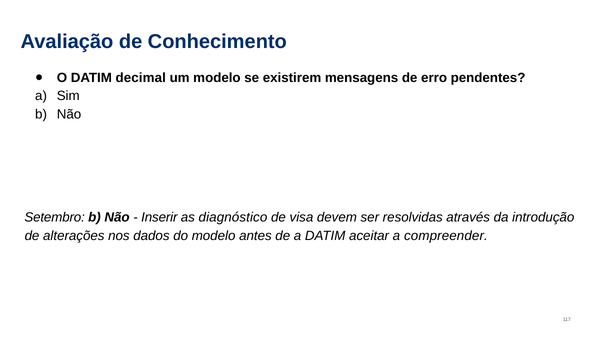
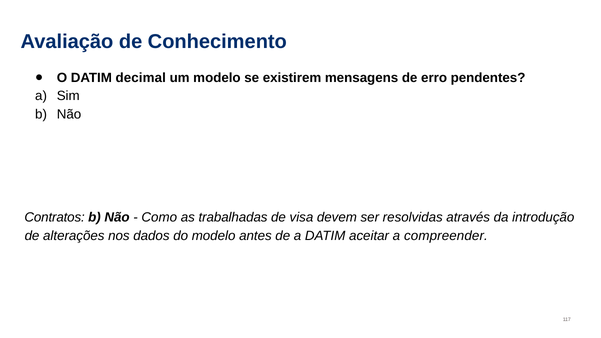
Setembro: Setembro -> Contratos
Inserir: Inserir -> Como
diagnóstico: diagnóstico -> trabalhadas
